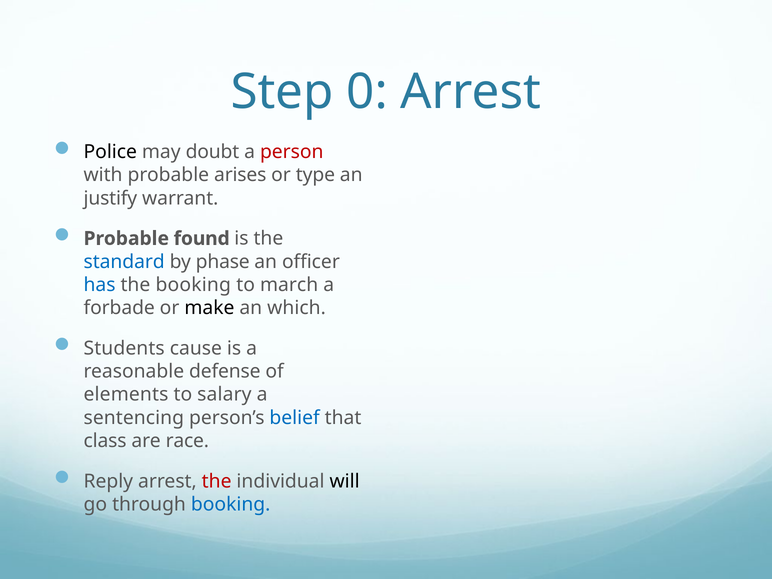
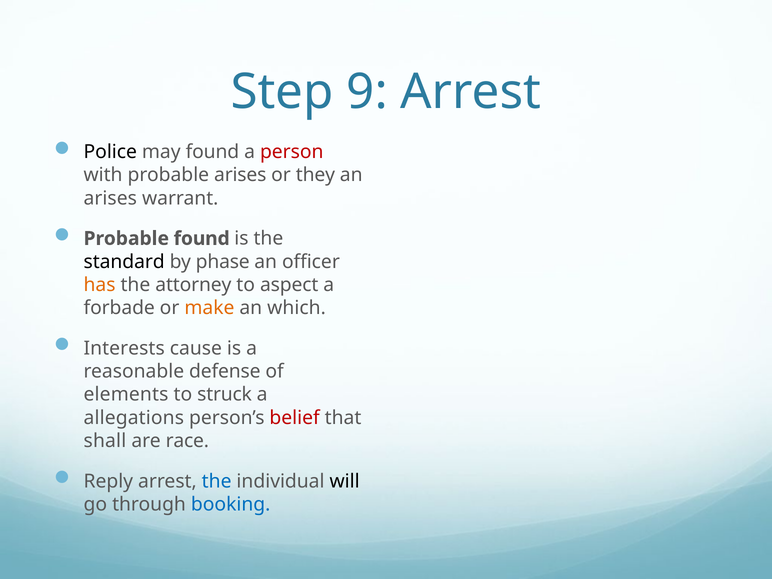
0: 0 -> 9
may doubt: doubt -> found
type: type -> they
justify at (110, 198): justify -> arises
standard colour: blue -> black
has colour: blue -> orange
the booking: booking -> attorney
march: march -> aspect
make colour: black -> orange
Students: Students -> Interests
salary: salary -> struck
sentencing: sentencing -> allegations
belief colour: blue -> red
class: class -> shall
the at (217, 481) colour: red -> blue
